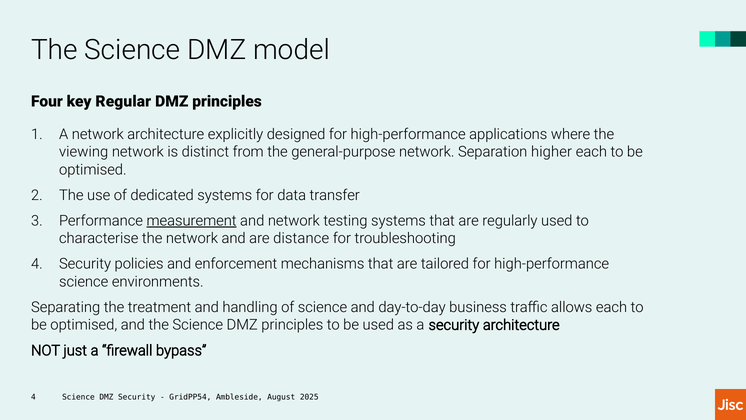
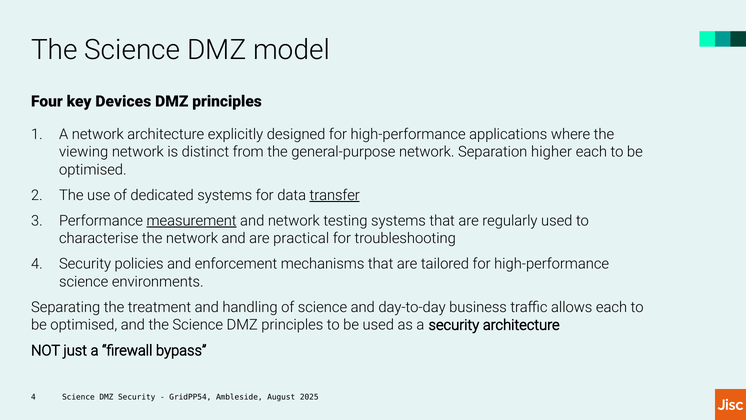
Regular: Regular -> Devices
transfer underline: none -> present
distance: distance -> practical
